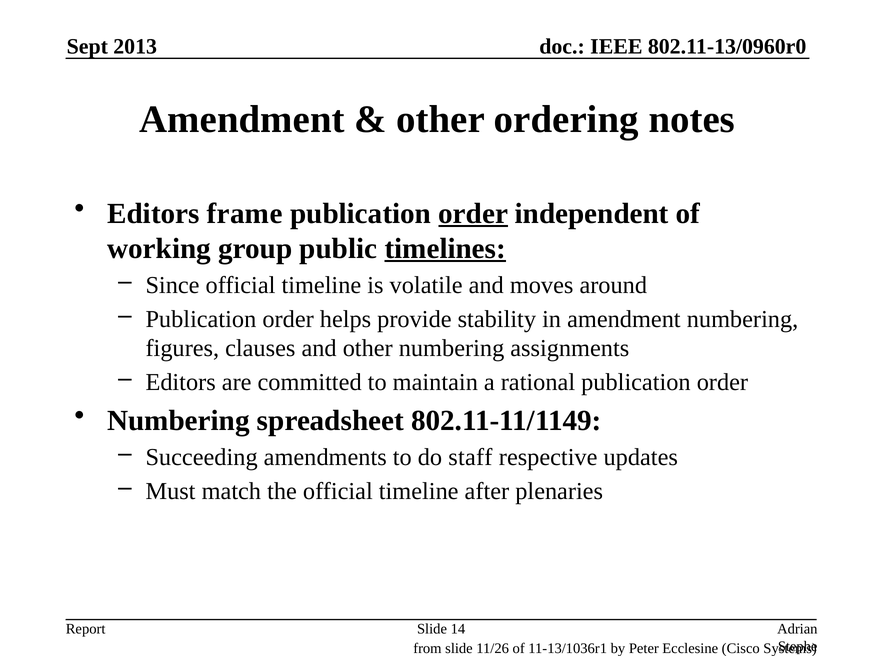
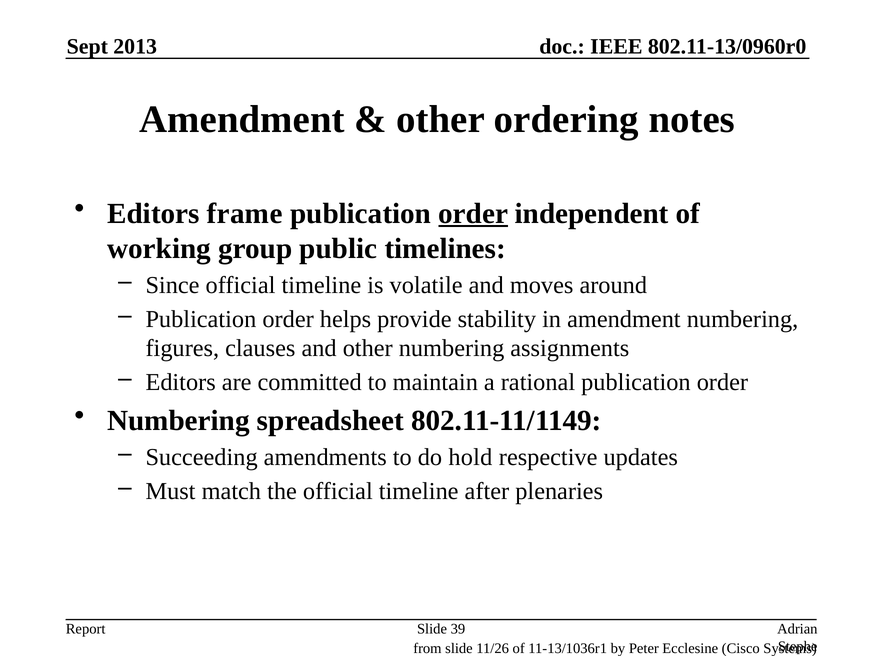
timelines underline: present -> none
staff: staff -> hold
14: 14 -> 39
